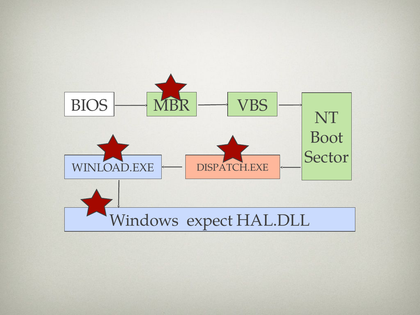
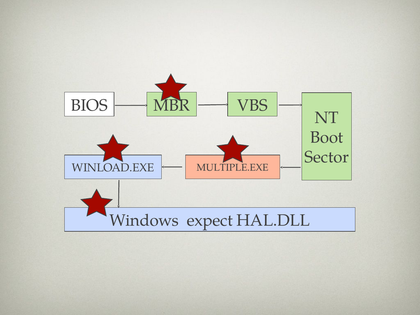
DISPATCH.EXE: DISPATCH.EXE -> MULTIPLE.EXE
